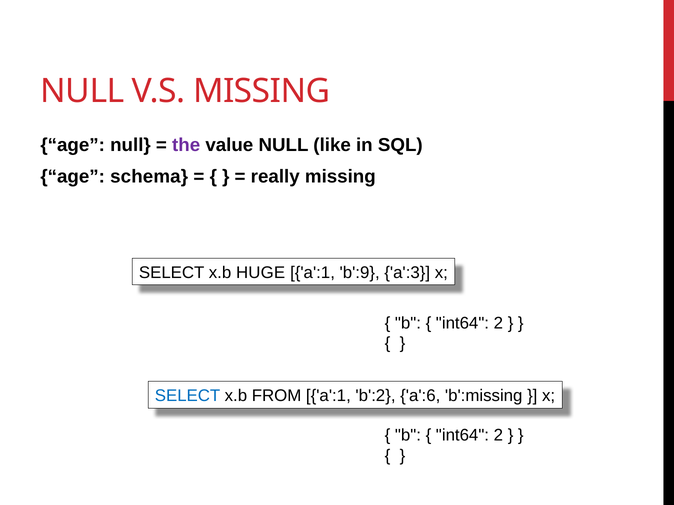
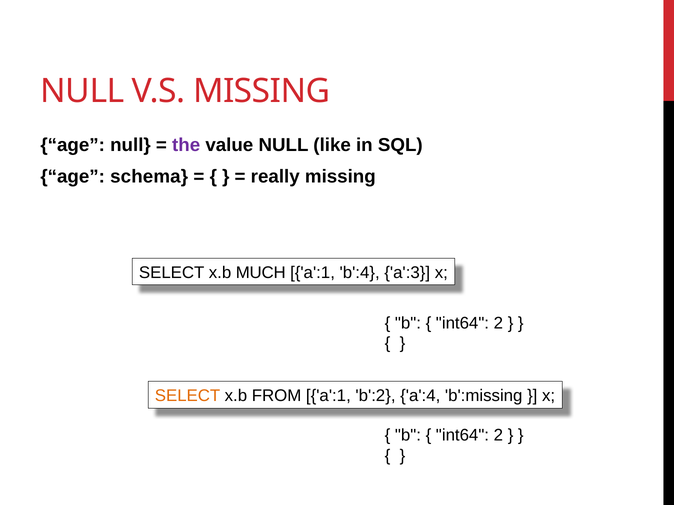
HUGE: HUGE -> MUCH
b':9: b':9 -> b':4
SELECT at (188, 396) colour: blue -> orange
a':6: a':6 -> a':4
